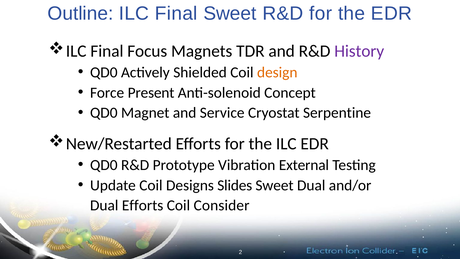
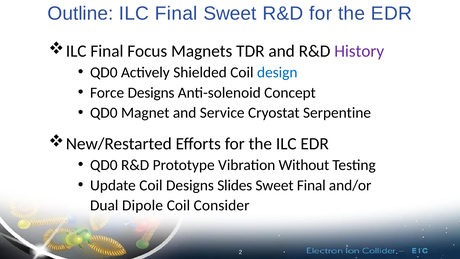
design colour: orange -> blue
Force Present: Present -> Designs
External: External -> Without
Sweet Dual: Dual -> Final
Dual Efforts: Efforts -> Dipole
